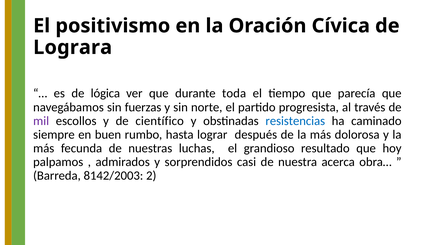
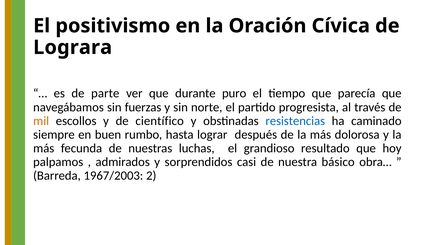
lógica: lógica -> parte
toda: toda -> puro
mil colour: purple -> orange
acerca: acerca -> básico
8142/2003: 8142/2003 -> 1967/2003
